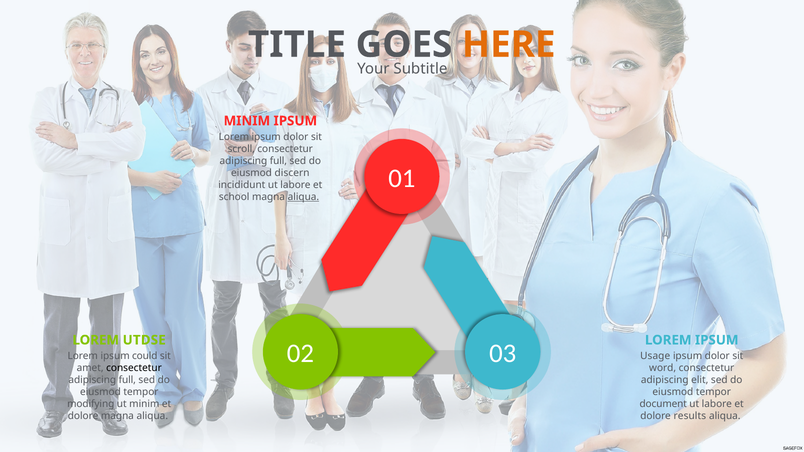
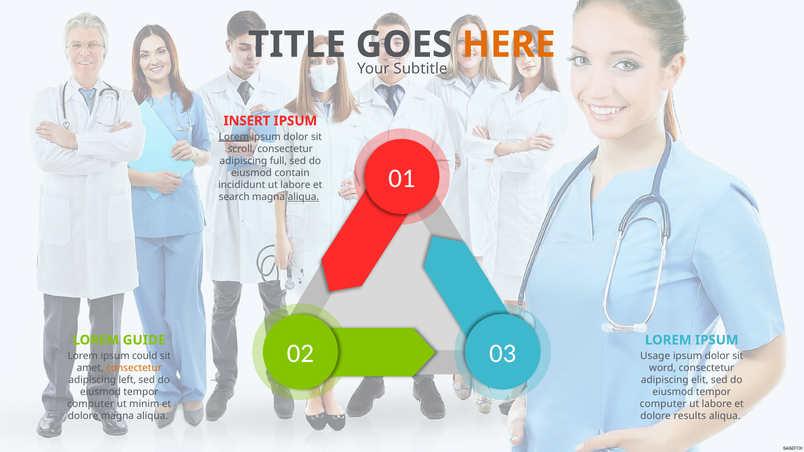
MINIM at (247, 121): MINIM -> INSERT
Lorem at (234, 137) underline: none -> present
discern: discern -> contain
school: school -> search
UTDSE: UTDSE -> GUIDE
consectetur at (134, 368) colour: black -> orange
full at (127, 380): full -> left
modifying at (91, 404): modifying -> computer
document at (663, 404): document -> computer
